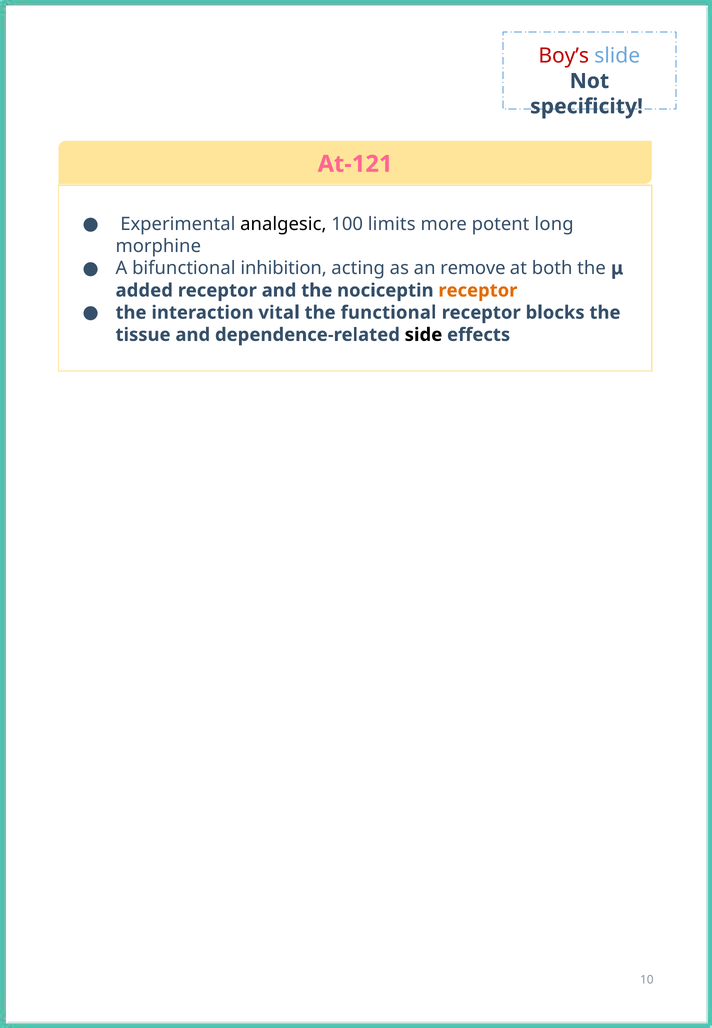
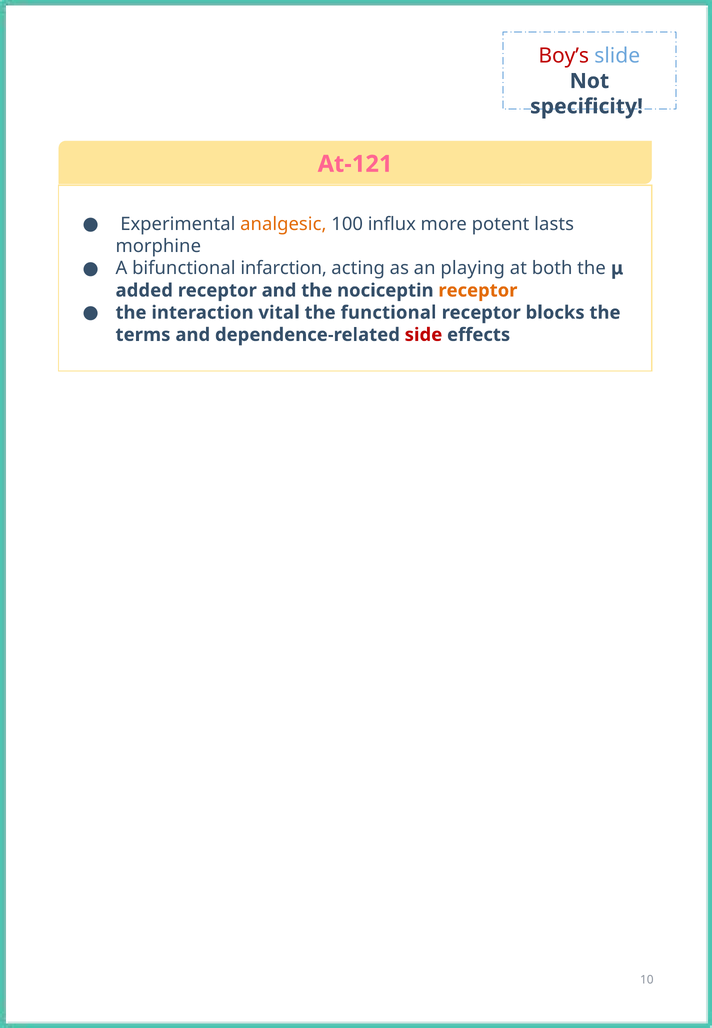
analgesic colour: black -> orange
limits: limits -> influx
long: long -> lasts
inhibition: inhibition -> infarction
remove: remove -> playing
tissue: tissue -> terms
side colour: black -> red
